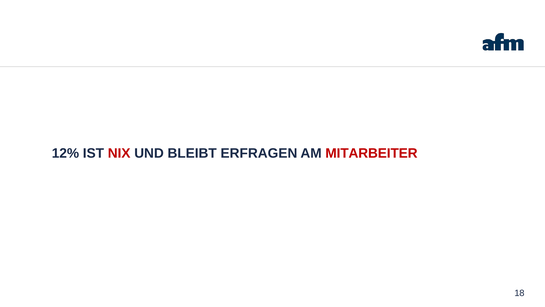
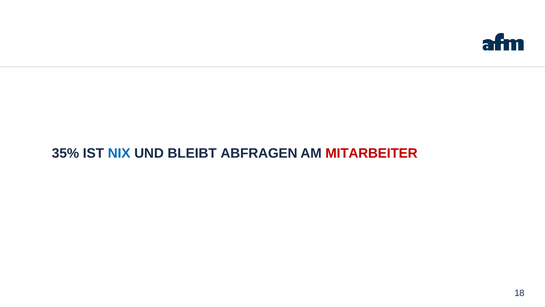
12%: 12% -> 35%
NIX colour: red -> blue
ERFRAGEN: ERFRAGEN -> ABFRAGEN
